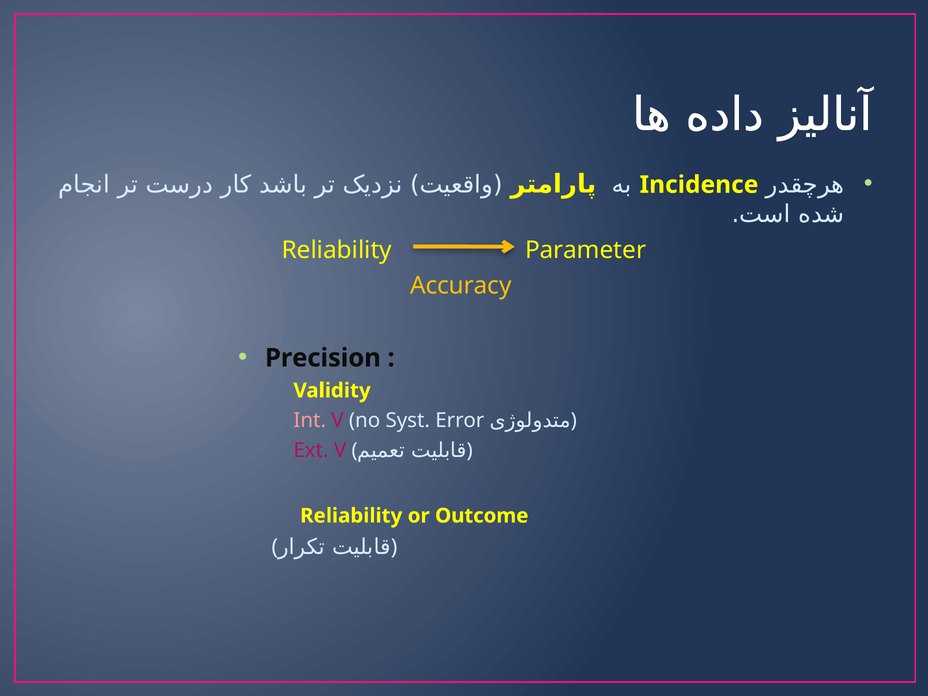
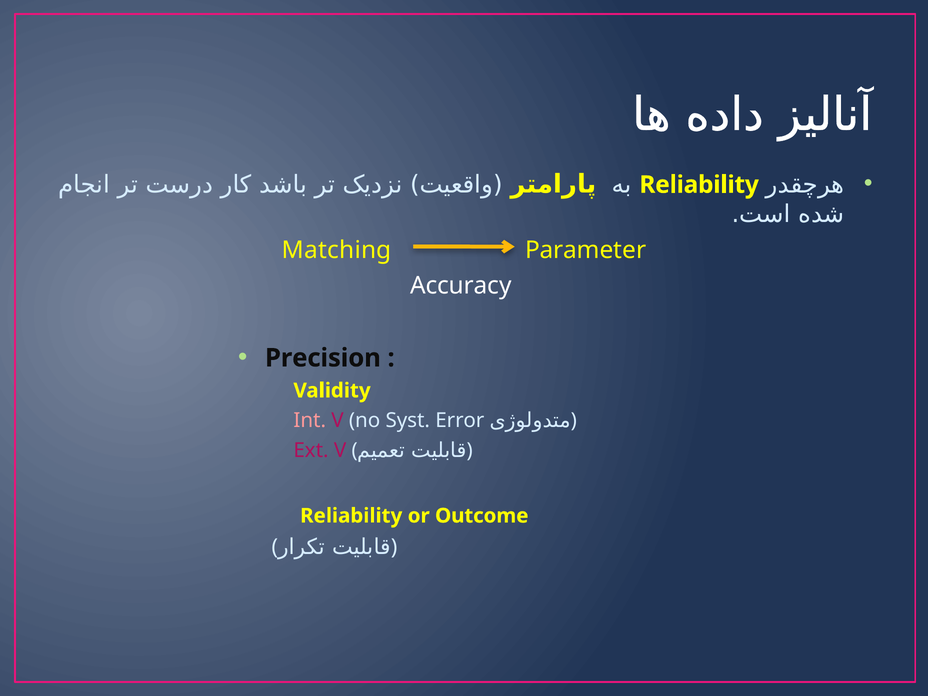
Incidence at (699, 185): Incidence -> Reliability
Reliability at (337, 250): Reliability -> Matching
Accuracy colour: yellow -> white
